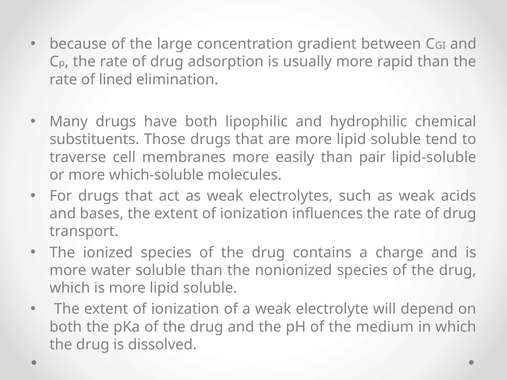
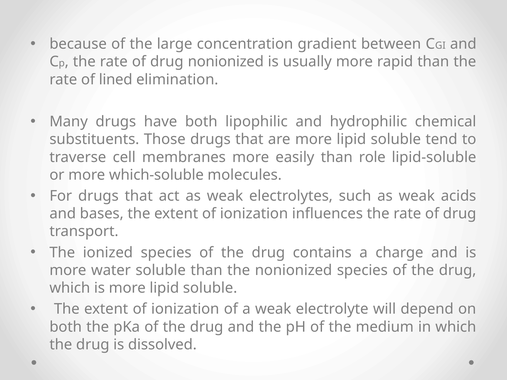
drug adsorption: adsorption -> nonionized
pair: pair -> role
